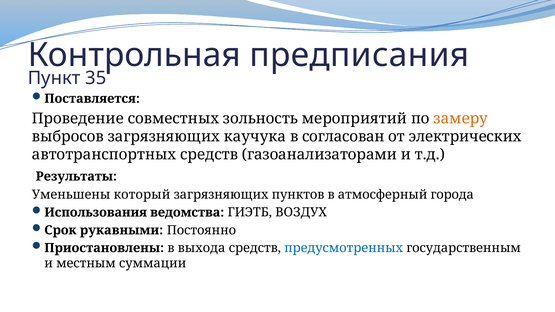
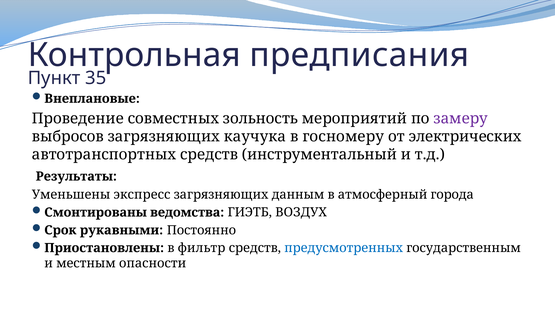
Поставляется: Поставляется -> Внеплановые
замеру colour: orange -> purple
согласован: согласован -> госномеру
газоанализаторами: газоанализаторами -> инструментальный
который: который -> экспресс
пунктов: пунктов -> данным
Использования: Использования -> Смонтированы
выхода: выхода -> фильтр
суммации: суммации -> опасности
